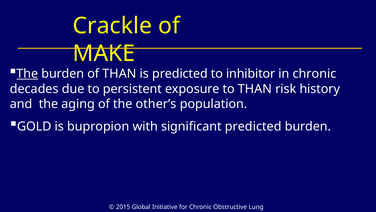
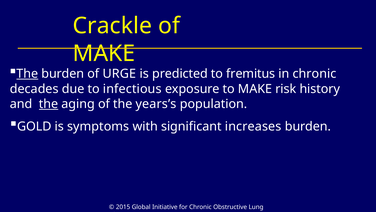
of THAN: THAN -> URGE
inhibitor: inhibitor -> fremitus
persistent: persistent -> infectious
to THAN: THAN -> MAKE
the at (49, 104) underline: none -> present
other’s: other’s -> years’s
bupropion: bupropion -> symptoms
significant predicted: predicted -> increases
